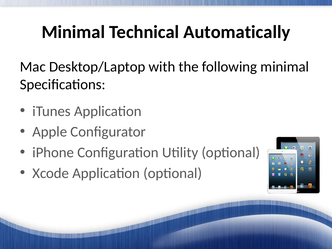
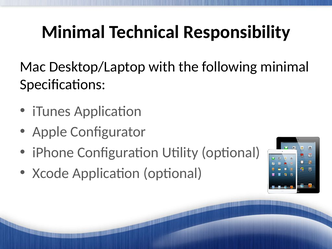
Automatically: Automatically -> Responsibility
